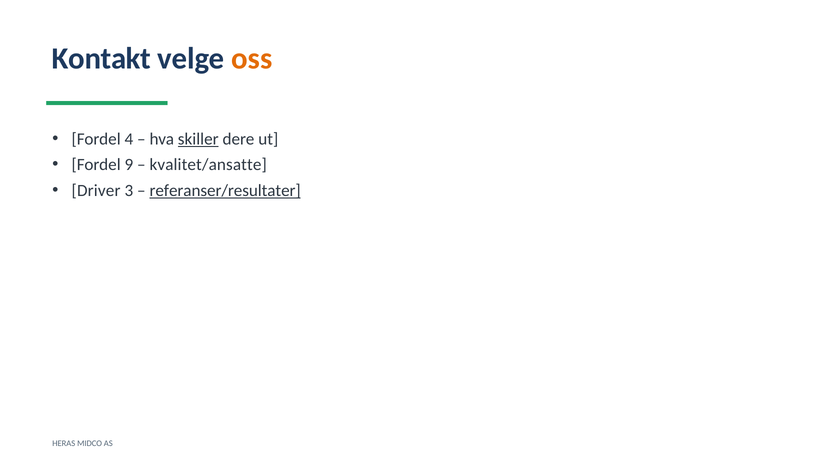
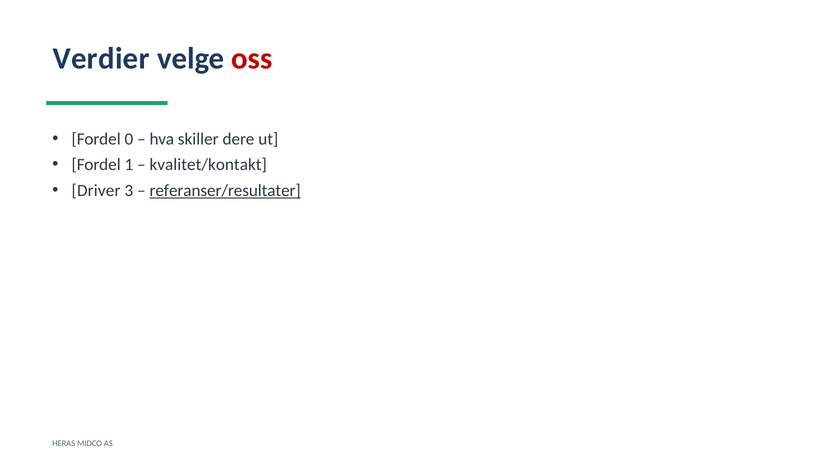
Kontakt: Kontakt -> Verdier
oss colour: orange -> red
4: 4 -> 0
skiller underline: present -> none
9: 9 -> 1
kvalitet/ansatte: kvalitet/ansatte -> kvalitet/kontakt
